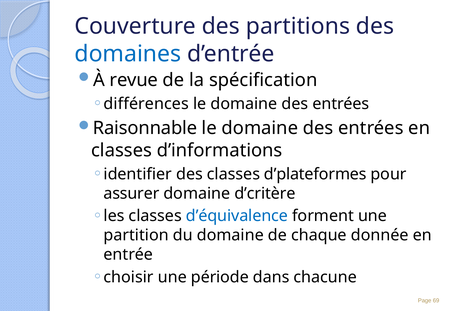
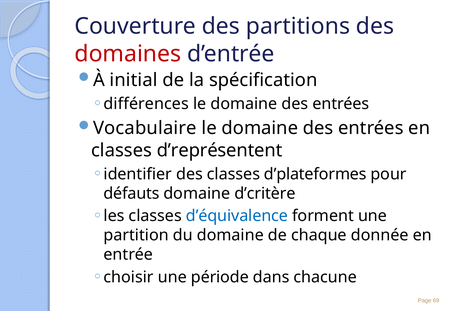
domaines colour: blue -> red
revue: revue -> initial
Raisonnable: Raisonnable -> Vocabulaire
d’informations: d’informations -> d’représentent
assurer: assurer -> défauts
